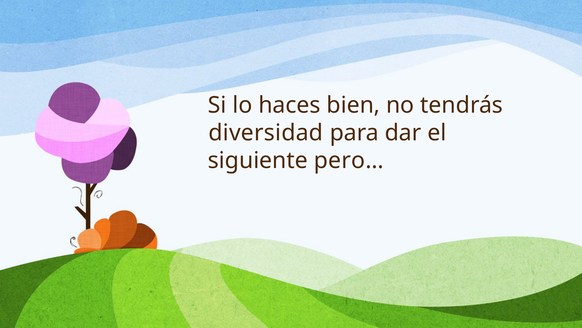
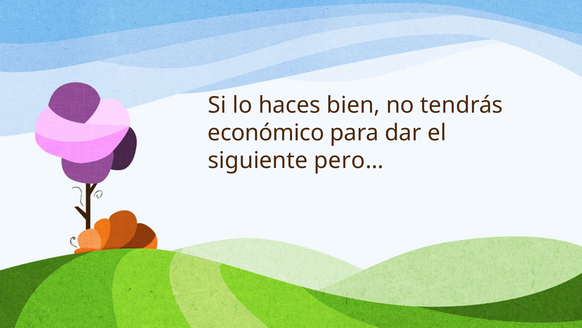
diversidad: diversidad -> económico
